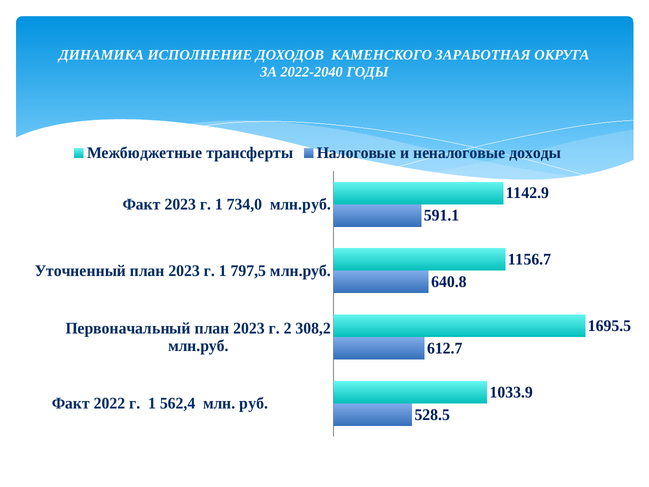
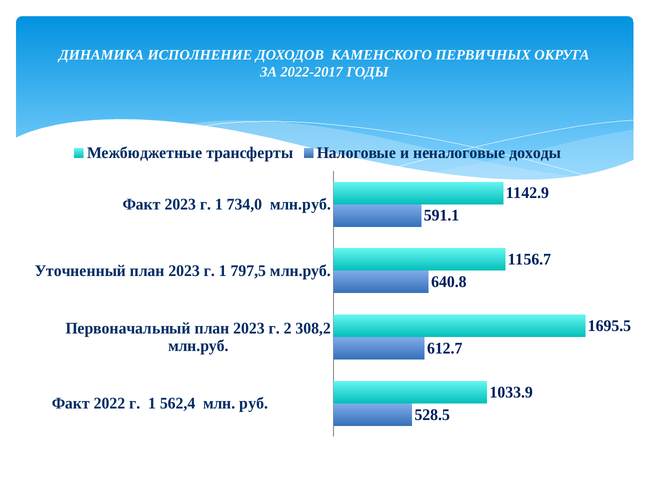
ЗАРАБОТНАЯ: ЗАРАБОТНАЯ -> ПЕРВИЧНЫХ
2022-2040: 2022-2040 -> 2022-2017
